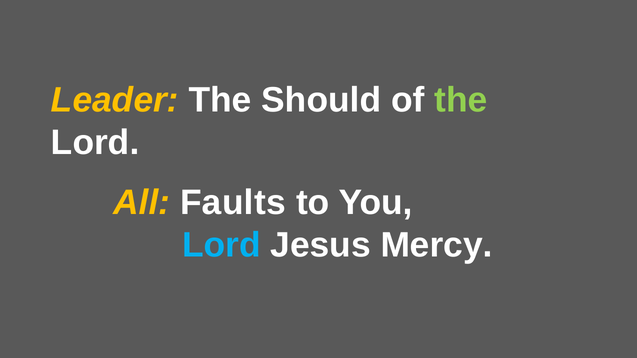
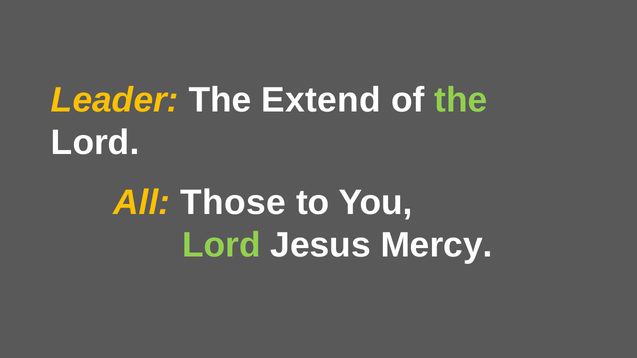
Should: Should -> Extend
Faults: Faults -> Those
Lord at (221, 245) colour: light blue -> light green
